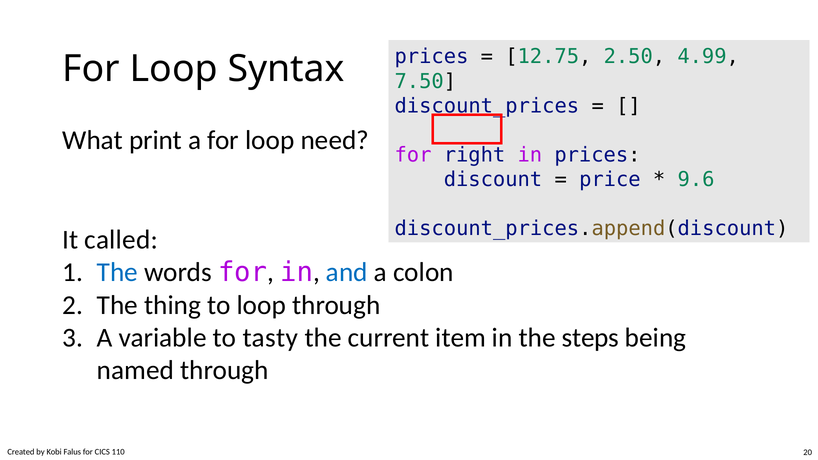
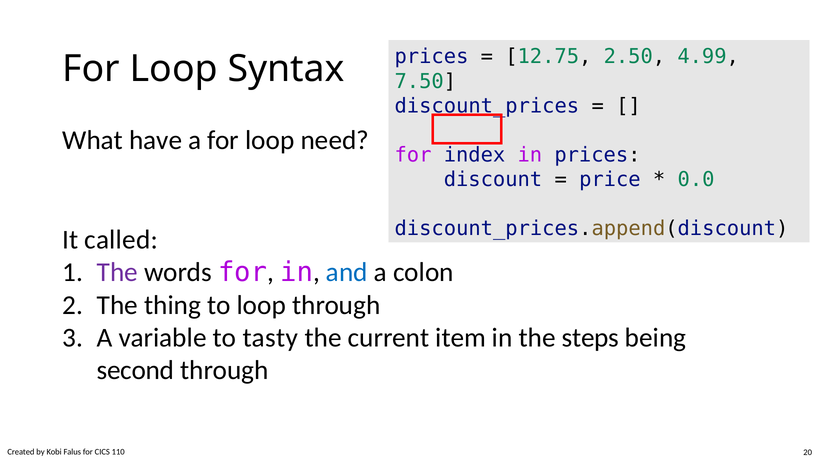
print: print -> have
right: right -> index
9.6: 9.6 -> 0.0
The at (117, 272) colour: blue -> purple
named: named -> second
